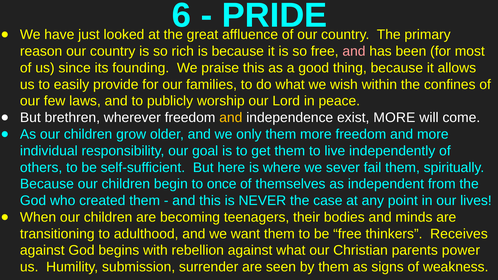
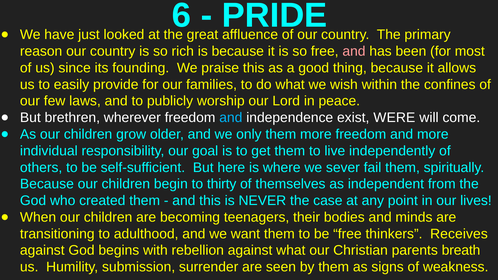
and at (231, 118) colour: yellow -> light blue
exist MORE: MORE -> WERE
once: once -> thirty
power: power -> breath
